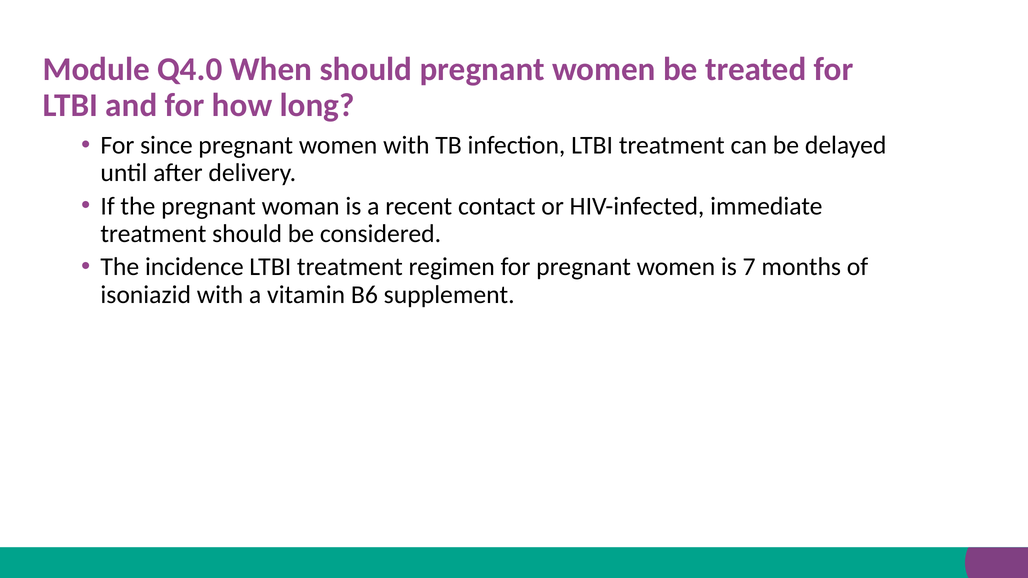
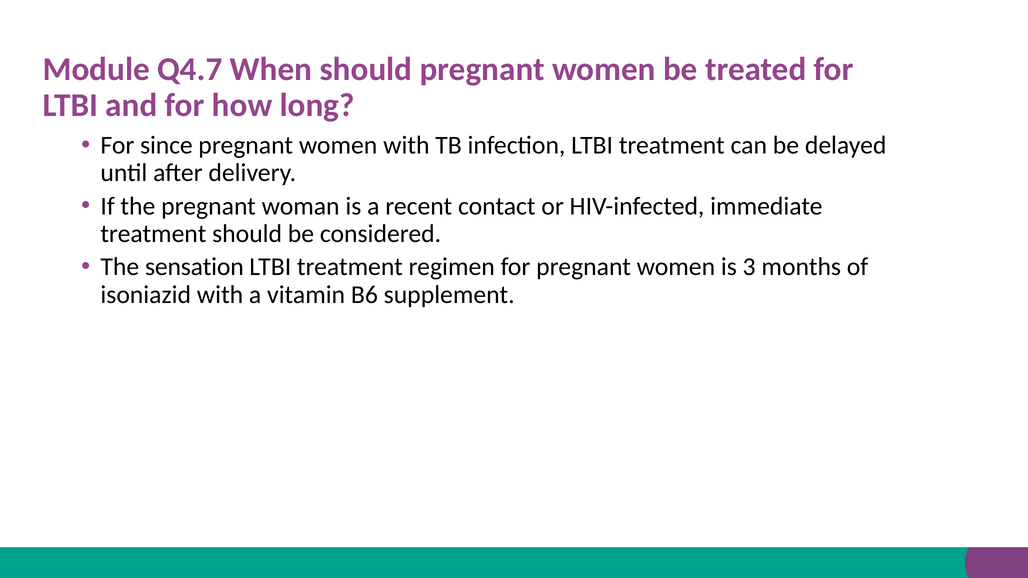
Q4.0: Q4.0 -> Q4.7
incidence: incidence -> sensation
7: 7 -> 3
